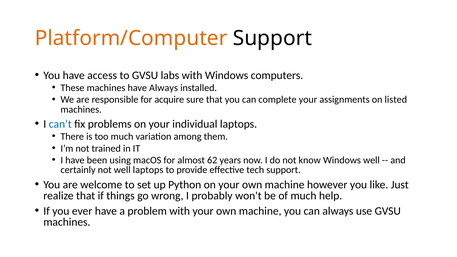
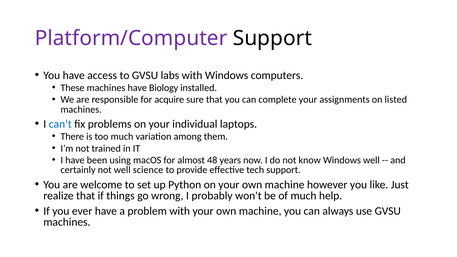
Platform/Computer colour: orange -> purple
have Always: Always -> Biology
62: 62 -> 48
well laptops: laptops -> science
